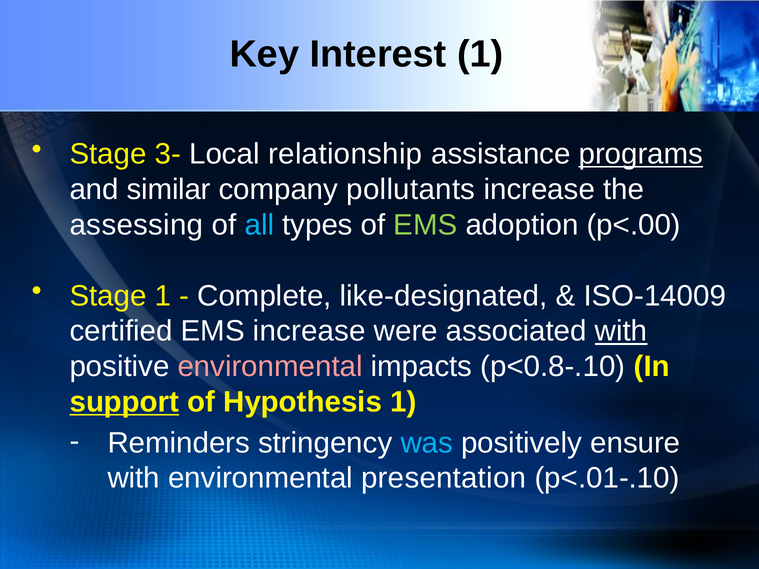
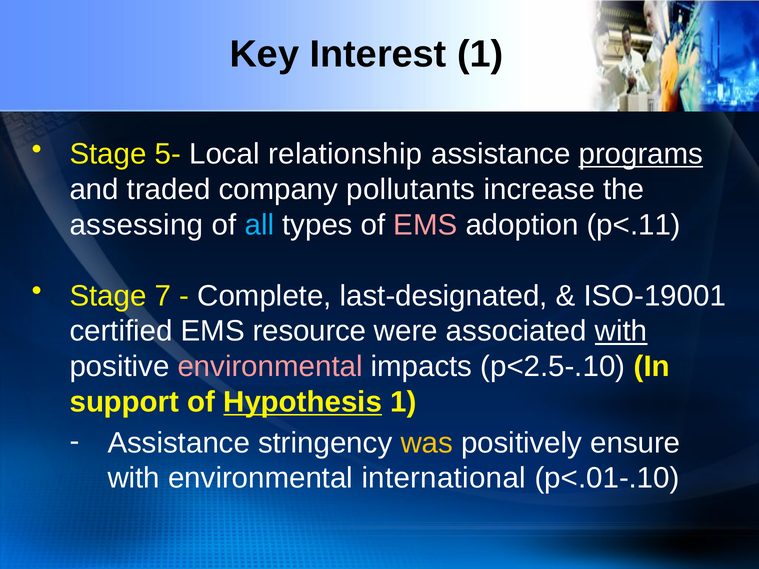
3-: 3- -> 5-
similar: similar -> traded
EMS at (425, 225) colour: light green -> pink
p<.00: p<.00 -> p<.11
Stage 1: 1 -> 7
like-designated: like-designated -> last-designated
ISO-14009: ISO-14009 -> ISO-19001
EMS increase: increase -> resource
p<0.8-.10: p<0.8-.10 -> p<2.5-.10
support underline: present -> none
Hypothesis underline: none -> present
Reminders at (179, 443): Reminders -> Assistance
was colour: light blue -> yellow
presentation: presentation -> international
